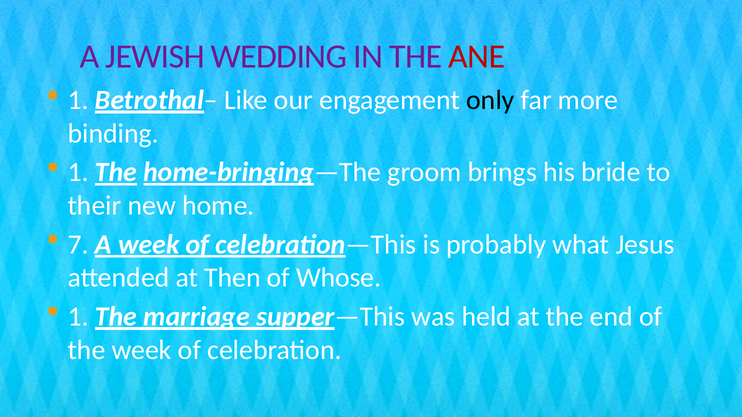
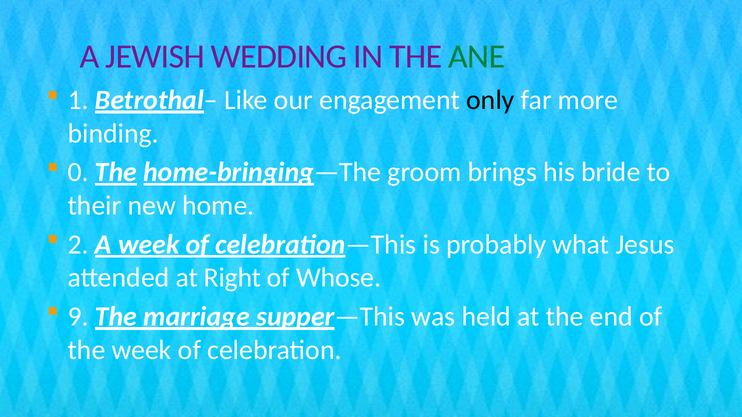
ANE colour: red -> green
1 at (78, 172): 1 -> 0
7: 7 -> 2
Then: Then -> Right
1 at (78, 317): 1 -> 9
